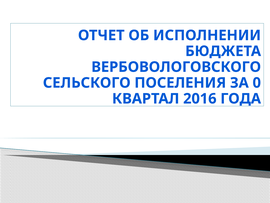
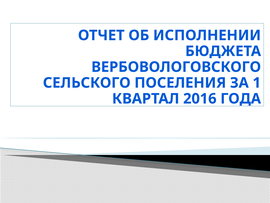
0: 0 -> 1
